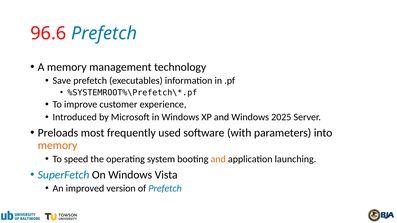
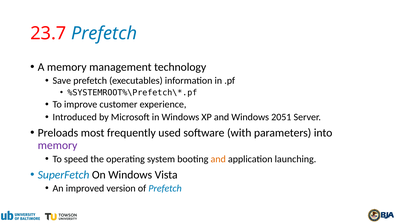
96.6: 96.6 -> 23.7
2025: 2025 -> 2051
memory at (58, 146) colour: orange -> purple
